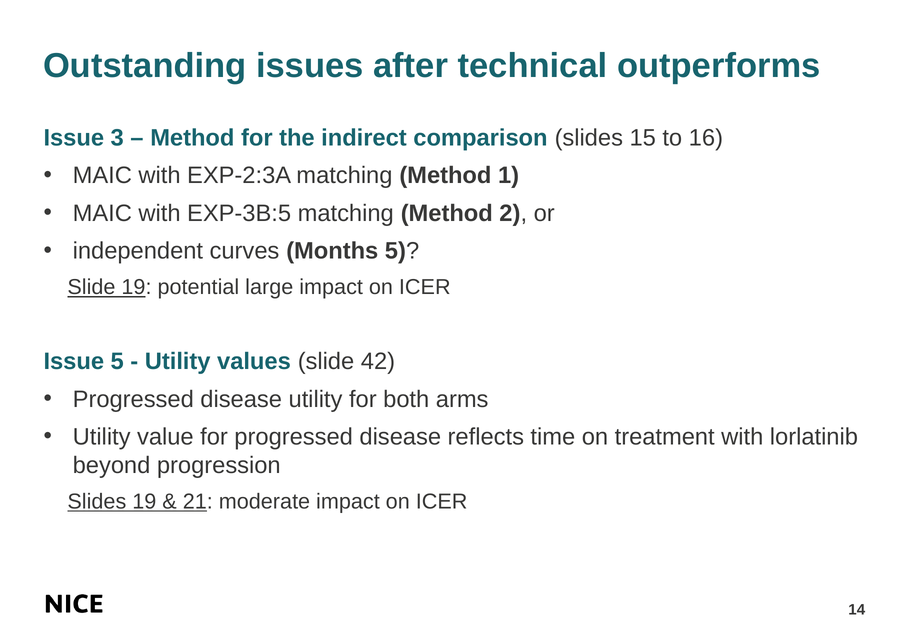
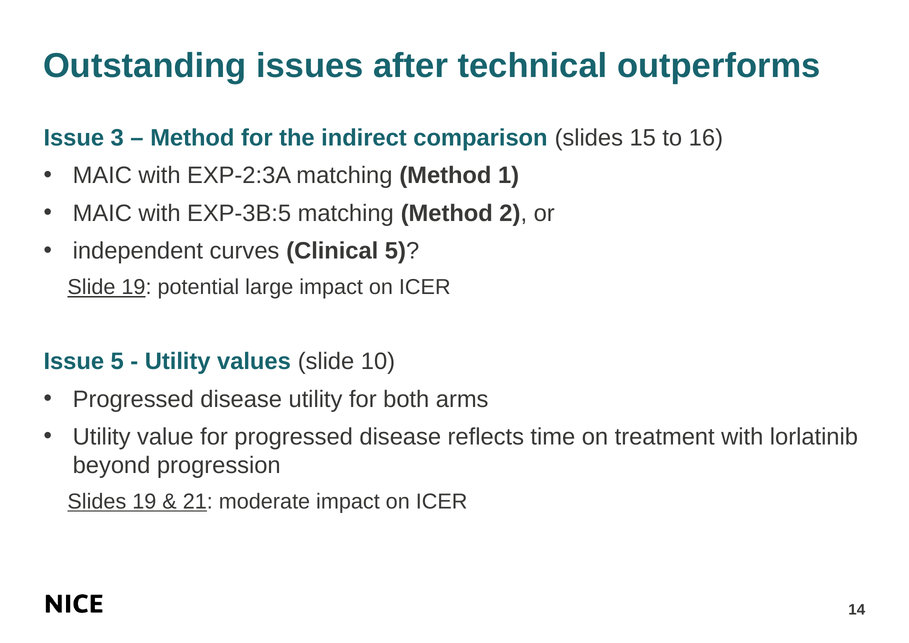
Months: Months -> Clinical
42: 42 -> 10
